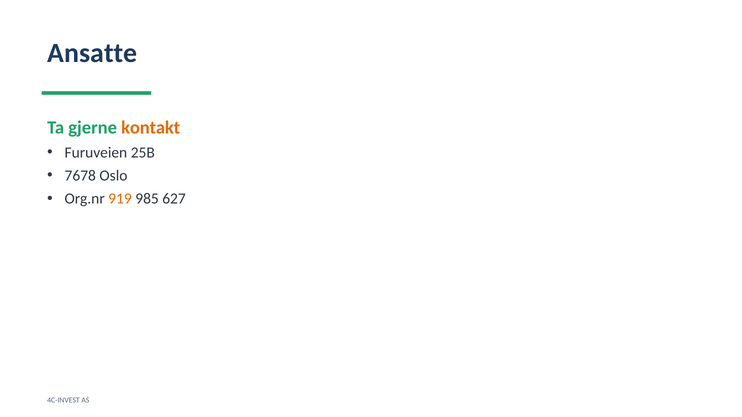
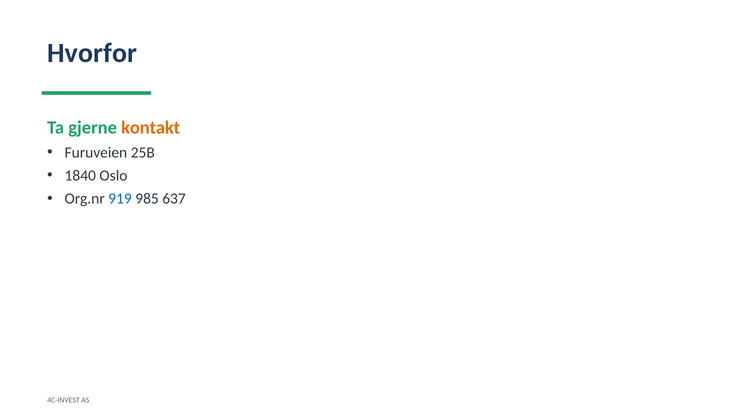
Ansatte: Ansatte -> Hvorfor
7678: 7678 -> 1840
919 colour: orange -> blue
627: 627 -> 637
